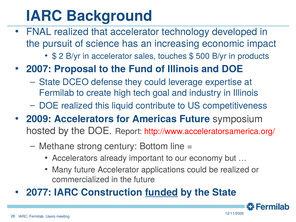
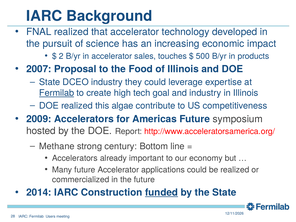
Fund: Fund -> Food
DCEO defense: defense -> industry
Fermilab at (57, 93) underline: none -> present
liquid: liquid -> algae
2077: 2077 -> 2014
